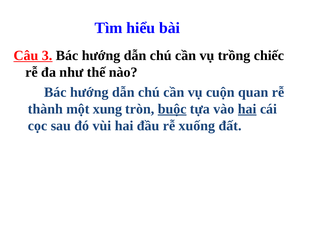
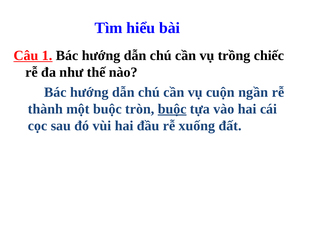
3: 3 -> 1
quan: quan -> ngần
một xung: xung -> buộc
hai at (247, 109) underline: present -> none
